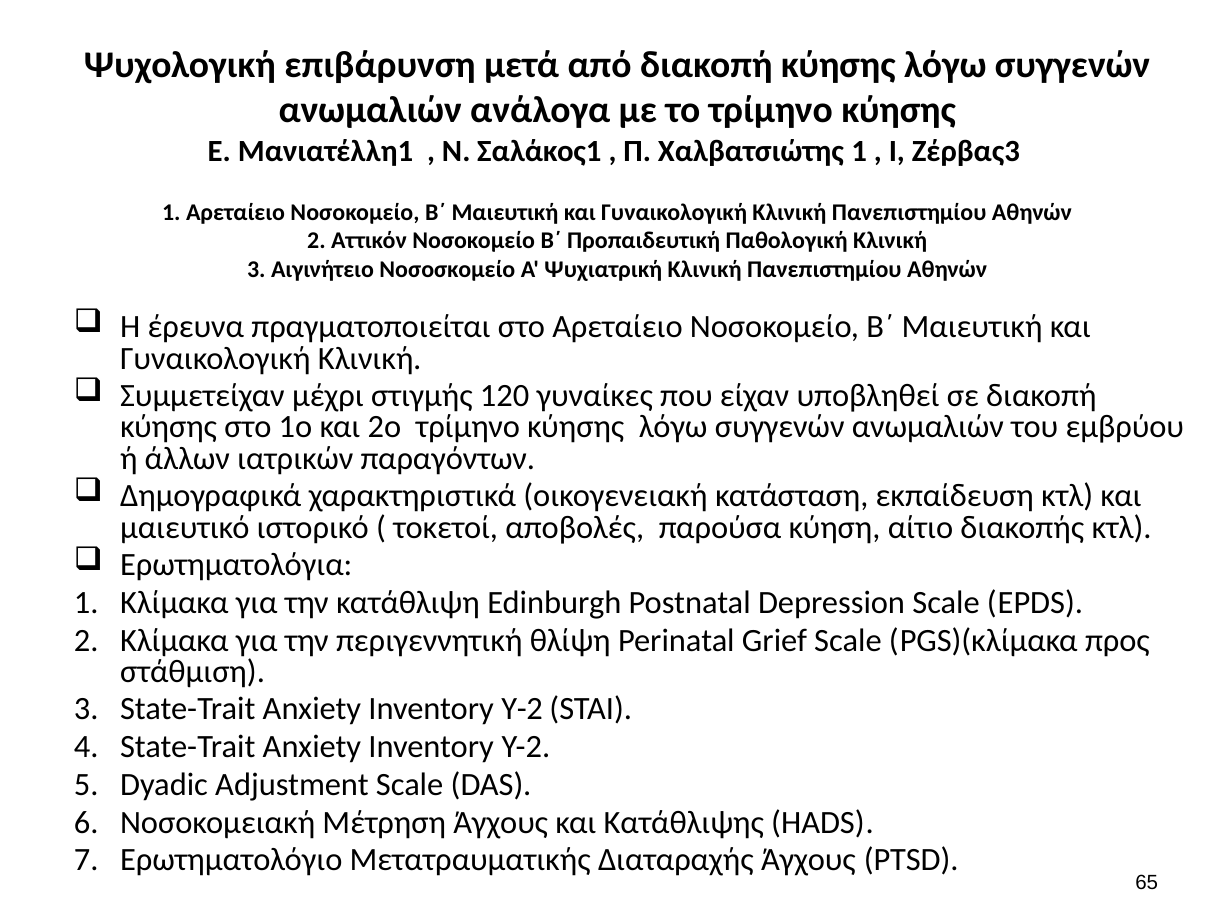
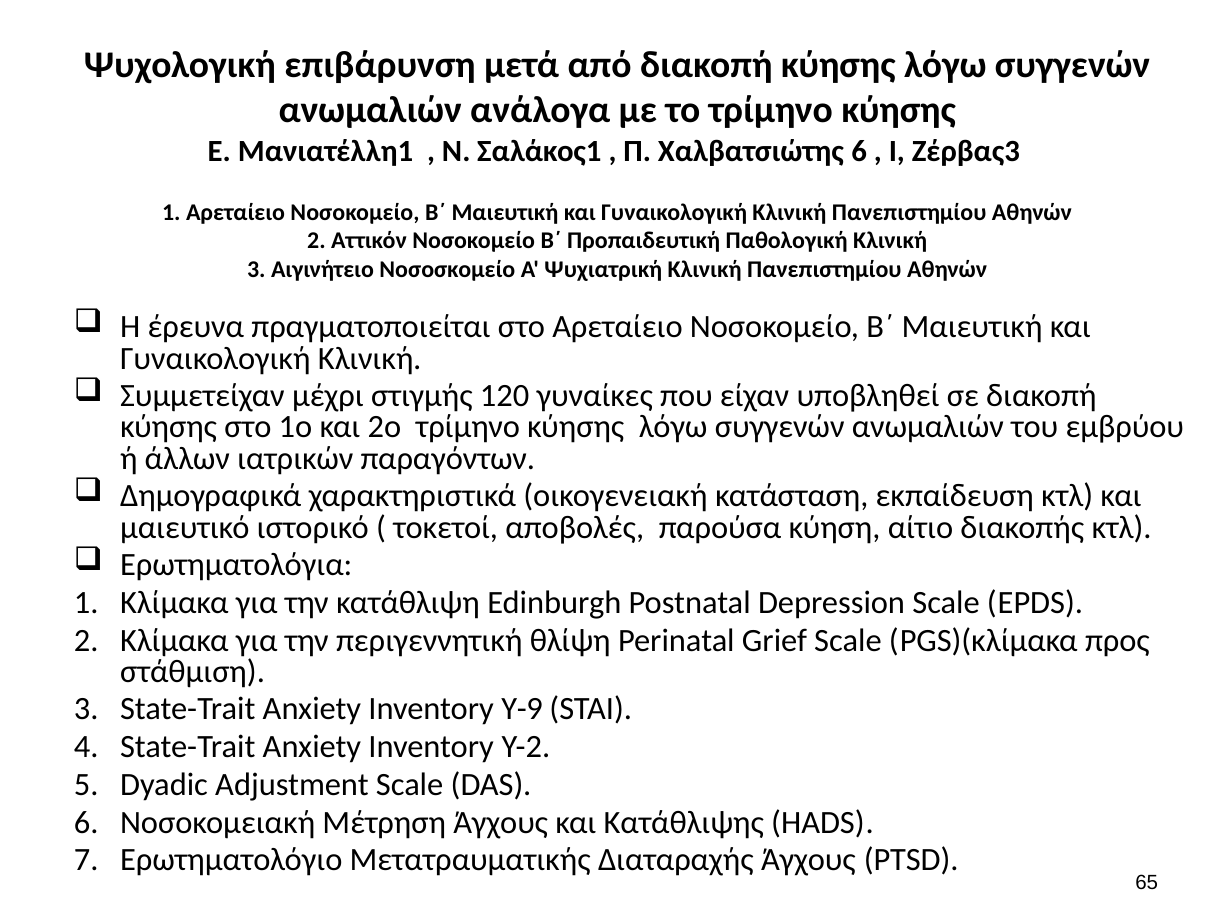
Χαλβατσιώτης 1: 1 -> 6
Y-2 at (522, 709): Y-2 -> Y-9
